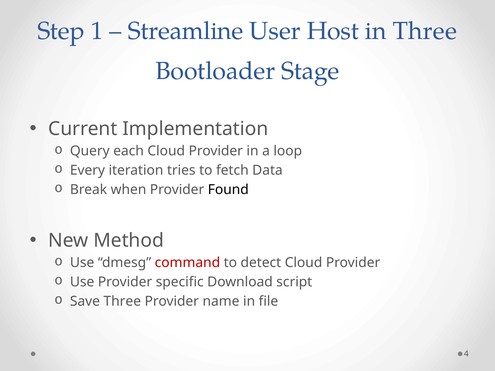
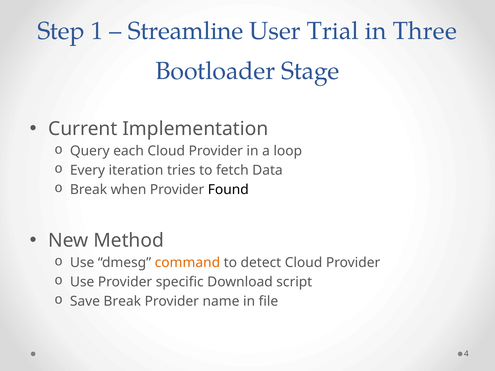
Host: Host -> Trial
command colour: red -> orange
Save Three: Three -> Break
